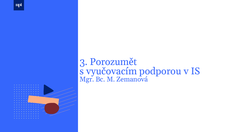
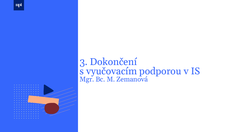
Porozumět: Porozumět -> Dokončení
